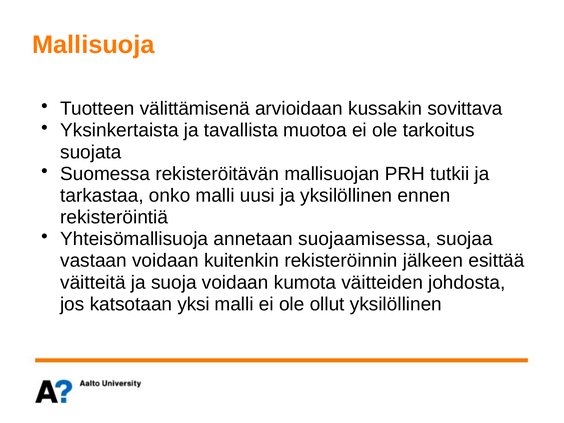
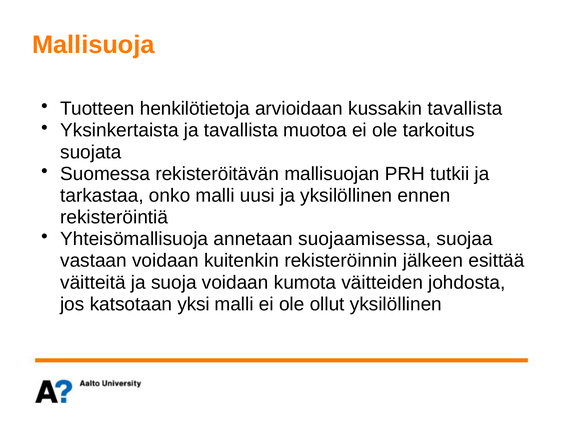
välittämisenä: välittämisenä -> henkilötietoja
kussakin sovittava: sovittava -> tavallista
